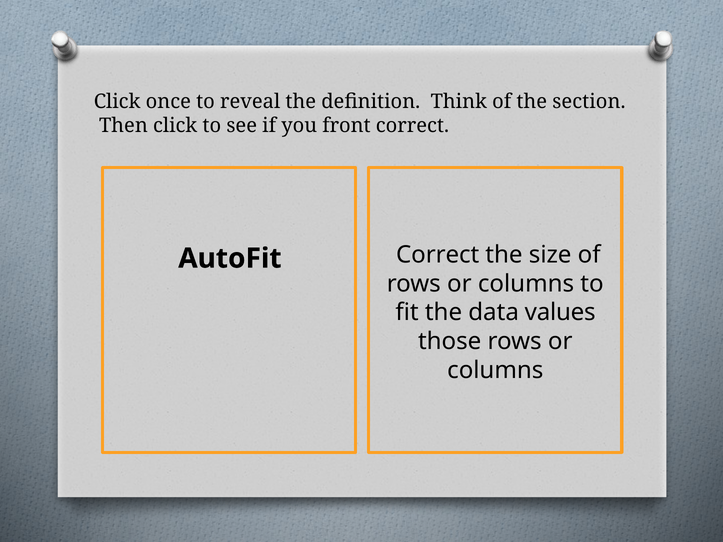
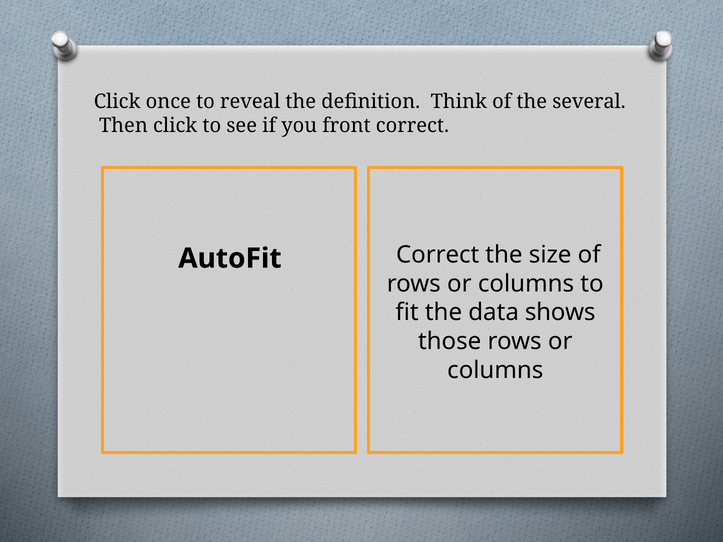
section: section -> several
values: values -> shows
